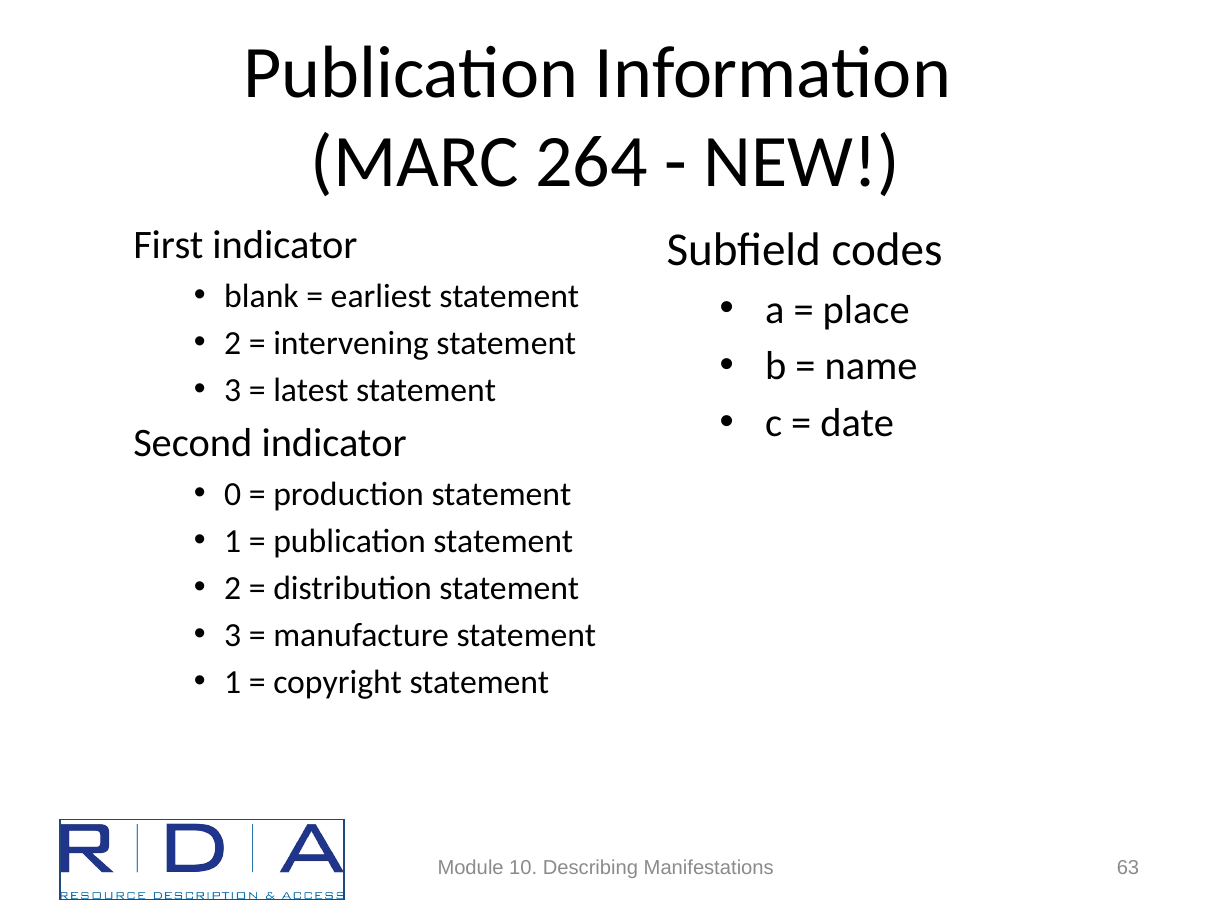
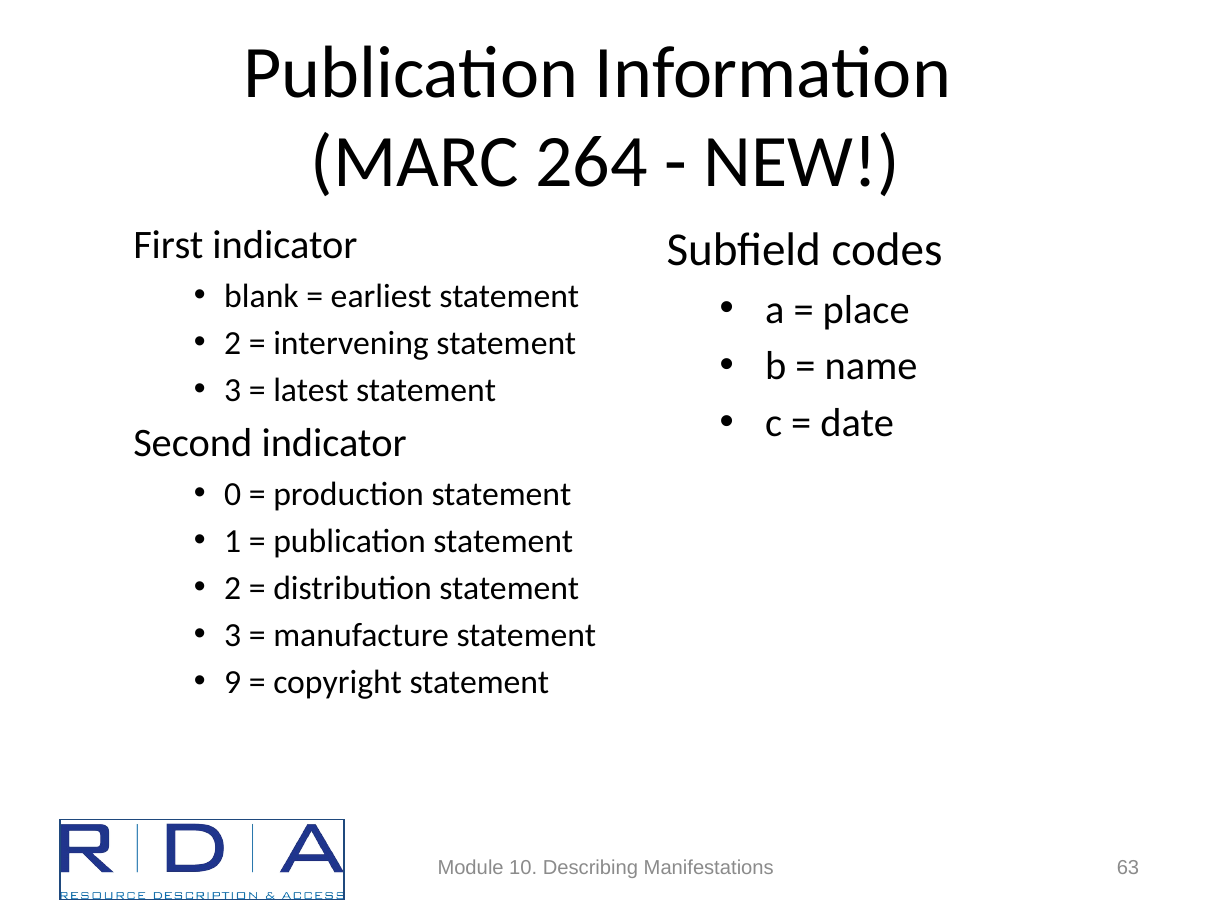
1 at (233, 682): 1 -> 9
